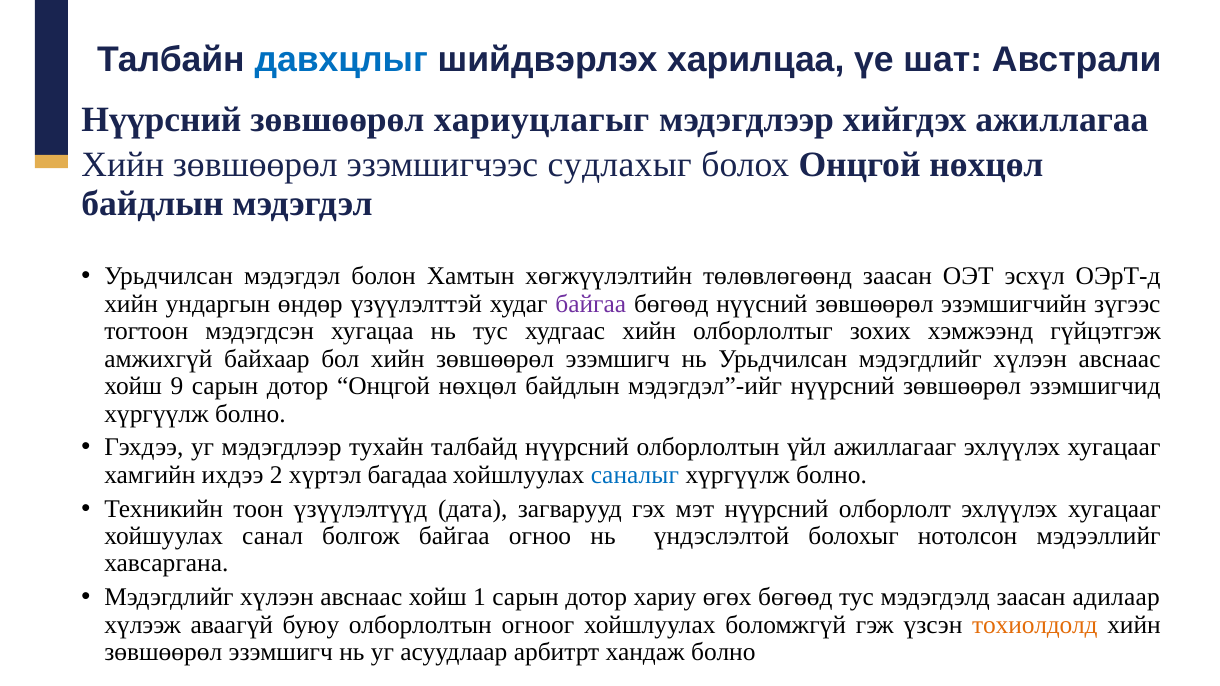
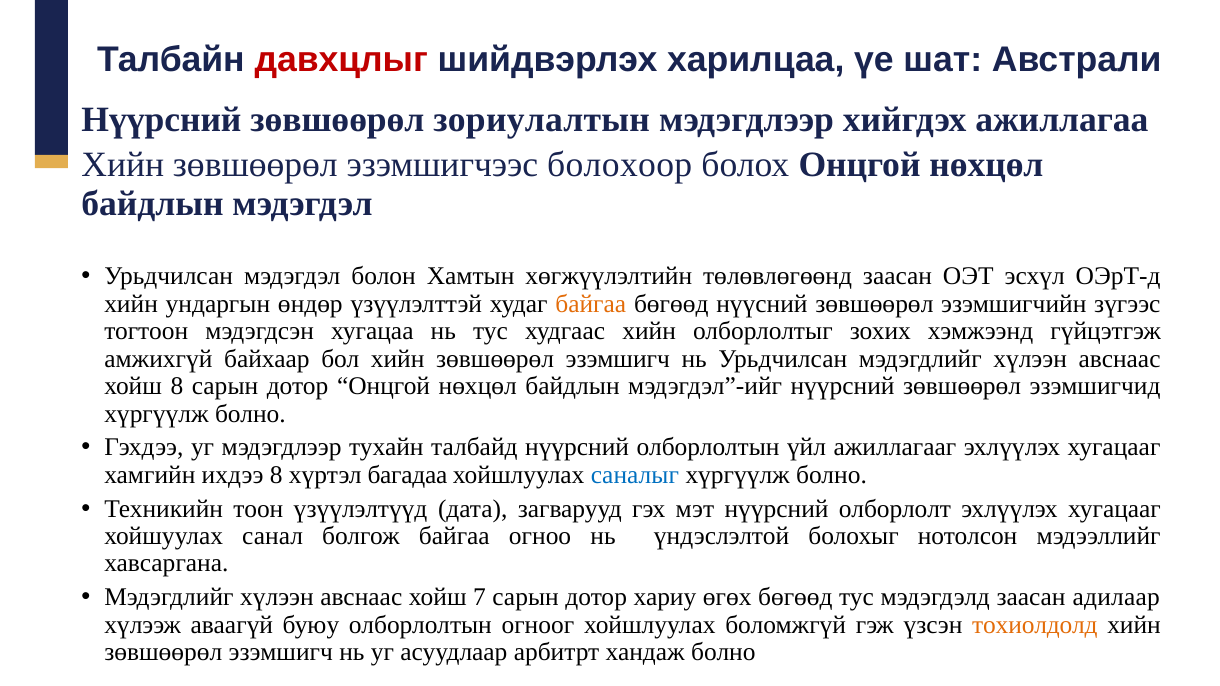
давхцлыг colour: blue -> red
хариуцлагыг: хариуцлагыг -> зориулалтын
судлахыг: судлахыг -> болохоор
байгаа at (591, 304) colour: purple -> orange
хойш 9: 9 -> 8
ихдээ 2: 2 -> 8
1: 1 -> 7
